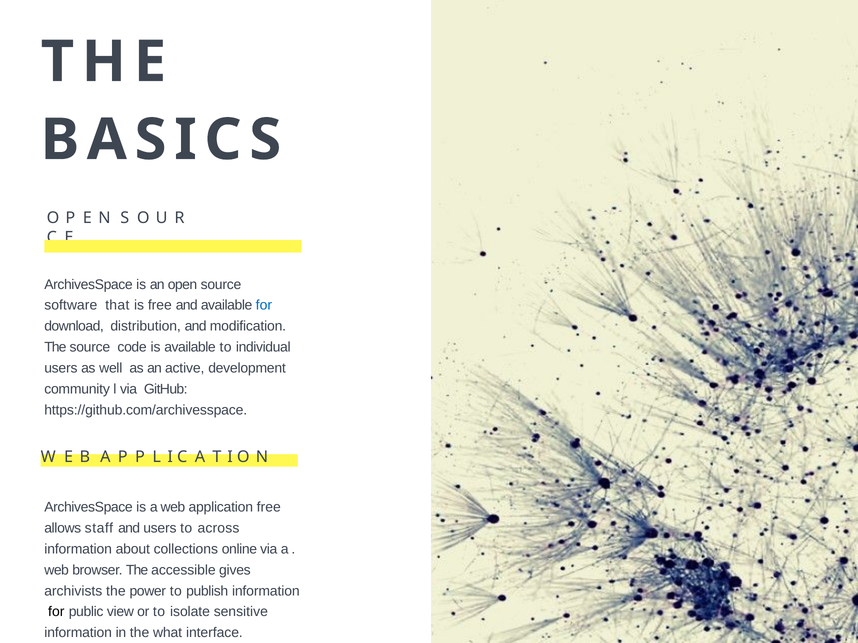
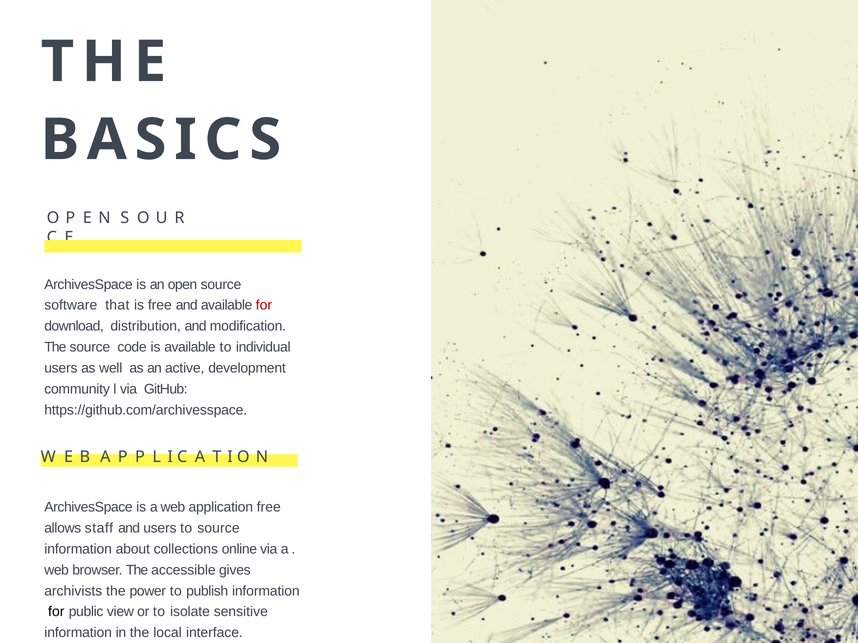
for at (264, 306) colour: blue -> red
to across: across -> source
what: what -> local
